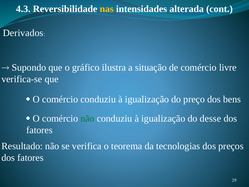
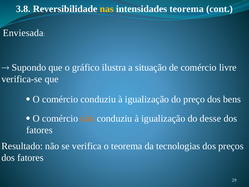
4.3: 4.3 -> 3.8
intensidades alterada: alterada -> teorema
Derivados: Derivados -> Enviesada
não at (87, 118) colour: green -> orange
